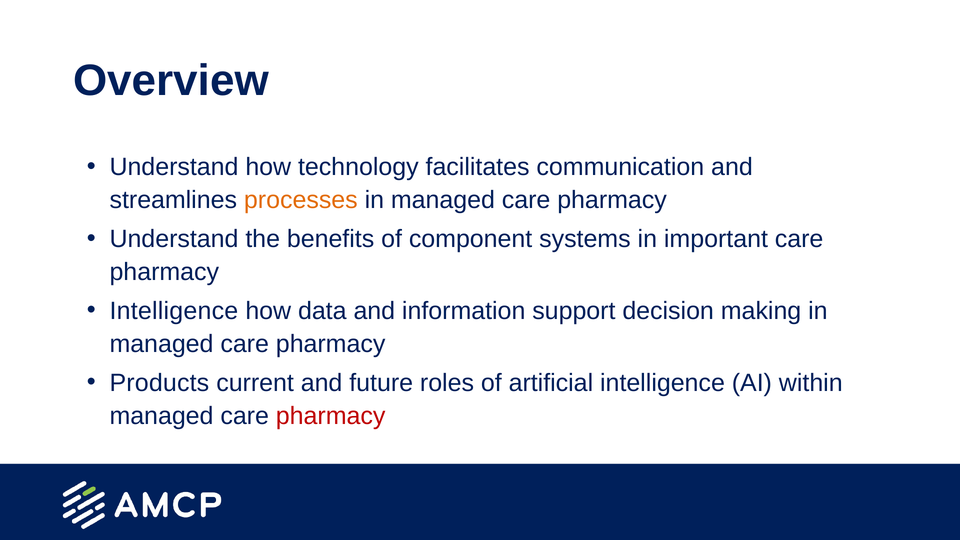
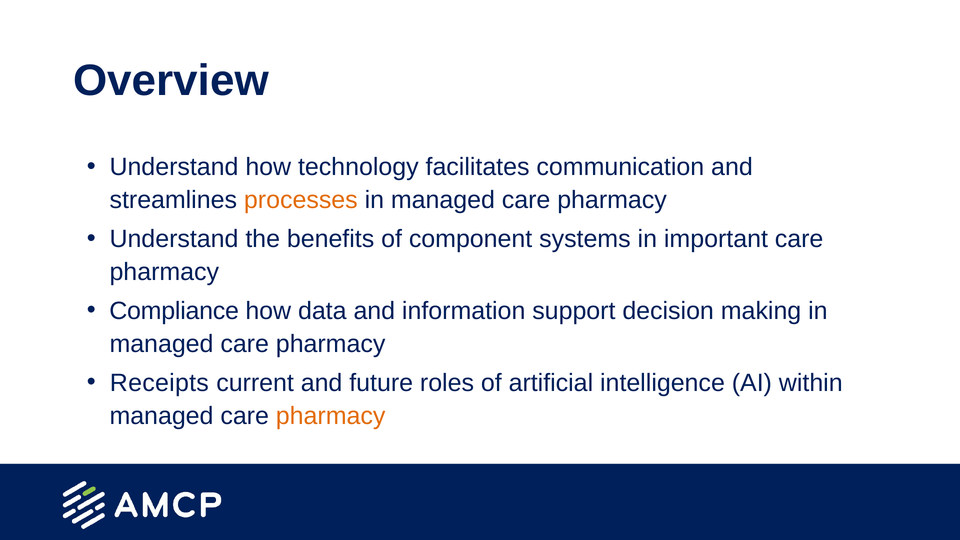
Intelligence at (174, 311): Intelligence -> Compliance
Products: Products -> Receipts
pharmacy at (331, 416) colour: red -> orange
